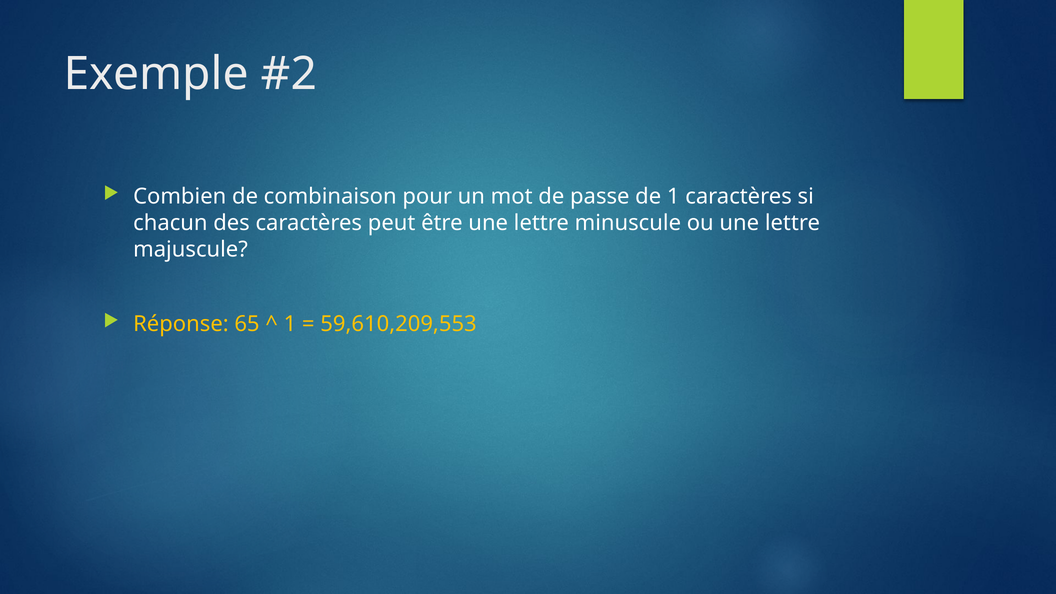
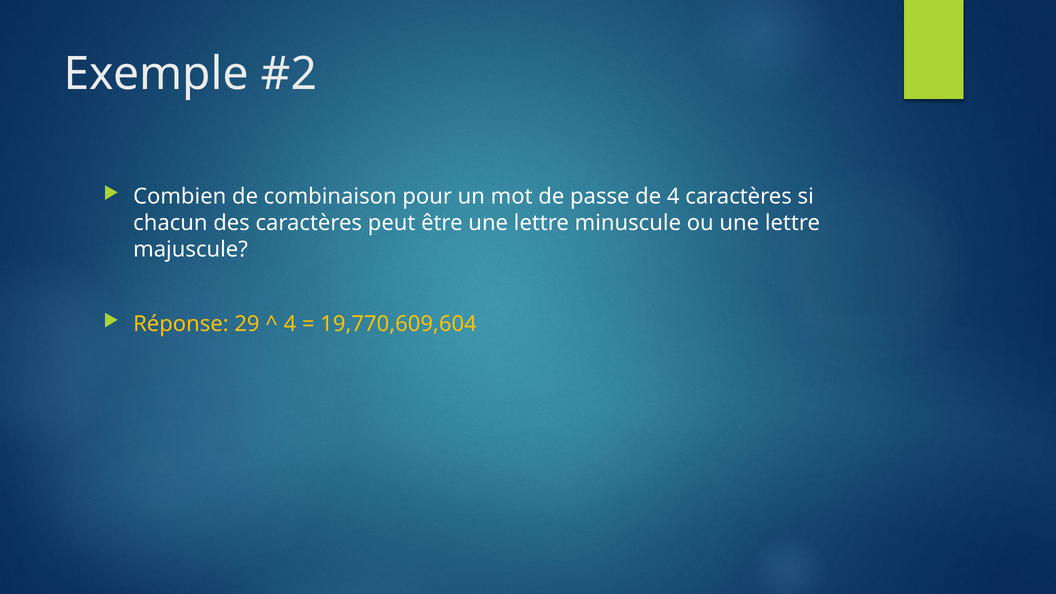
de 1: 1 -> 4
65: 65 -> 29
1 at (290, 324): 1 -> 4
59,610,209,553: 59,610,209,553 -> 19,770,609,604
